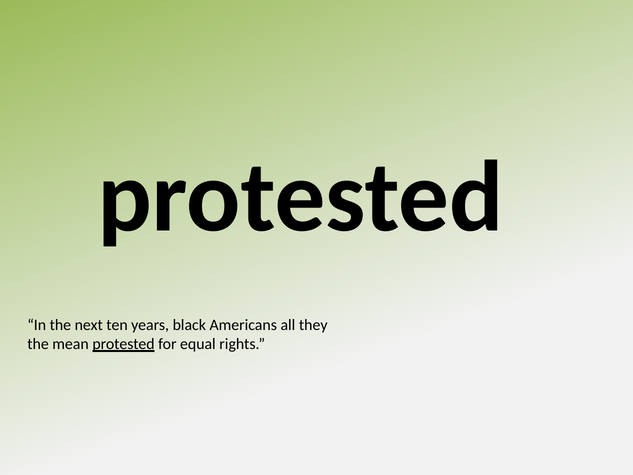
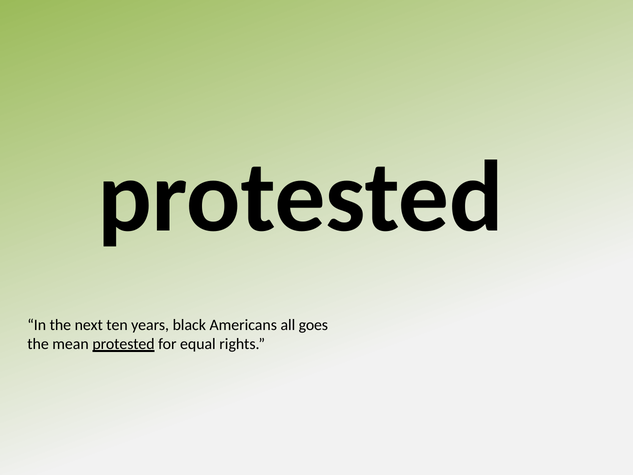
they: they -> goes
